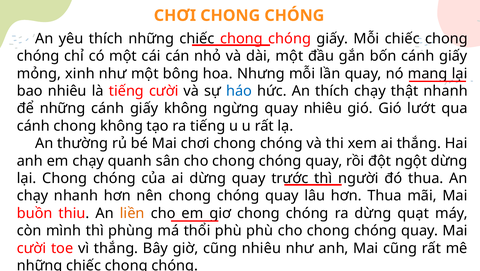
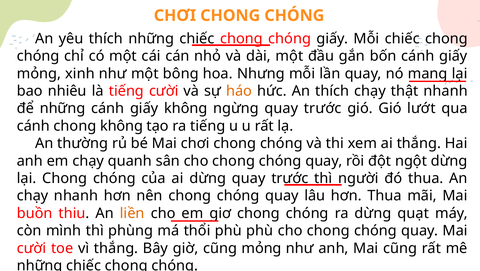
háo colour: blue -> orange
ngừng quay nhiêu: nhiêu -> trước
cũng nhiêu: nhiêu -> mỏng
